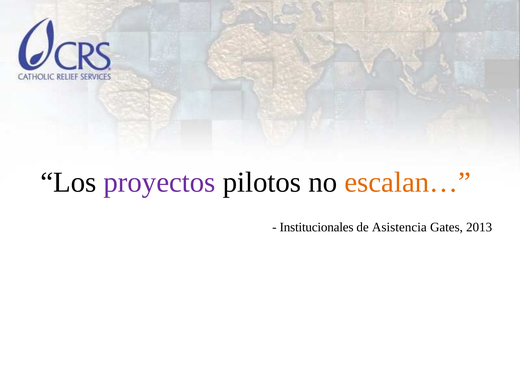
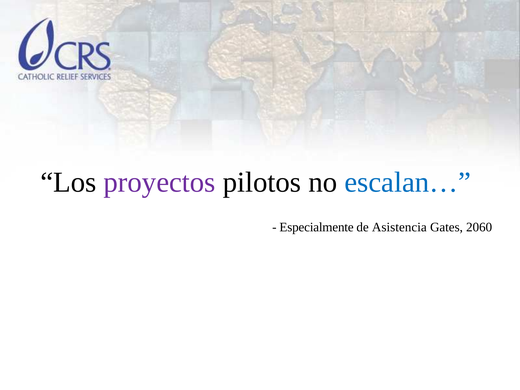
escalan… colour: orange -> blue
Institucionales: Institucionales -> Especialmente
2013: 2013 -> 2060
